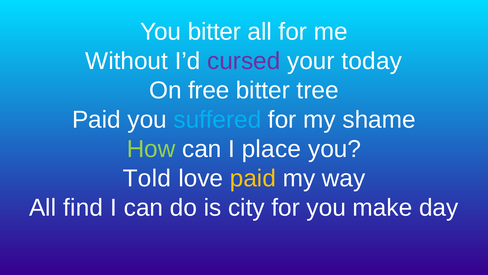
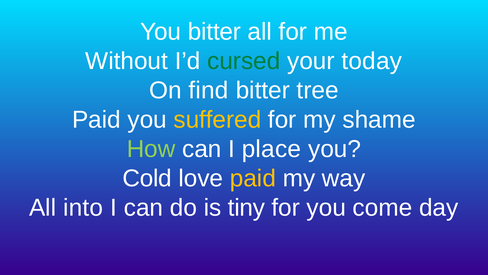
cursed colour: purple -> green
free: free -> find
suffered colour: light blue -> yellow
Told: Told -> Cold
find: find -> into
city: city -> tiny
make: make -> come
